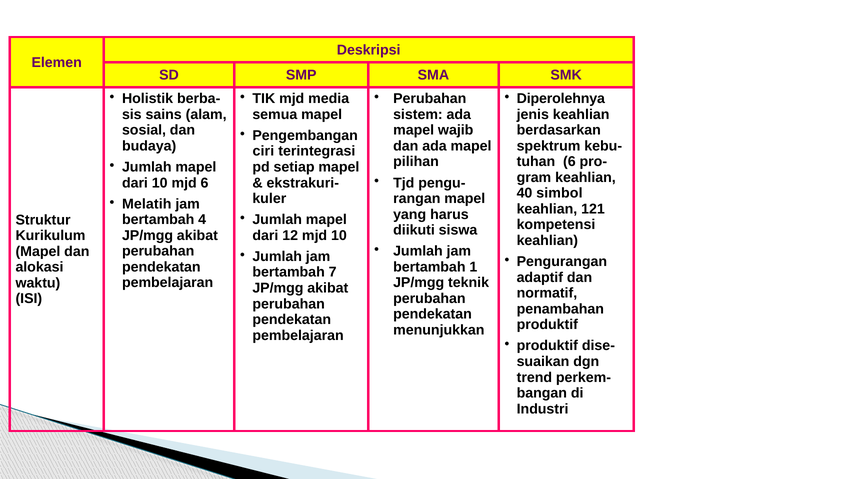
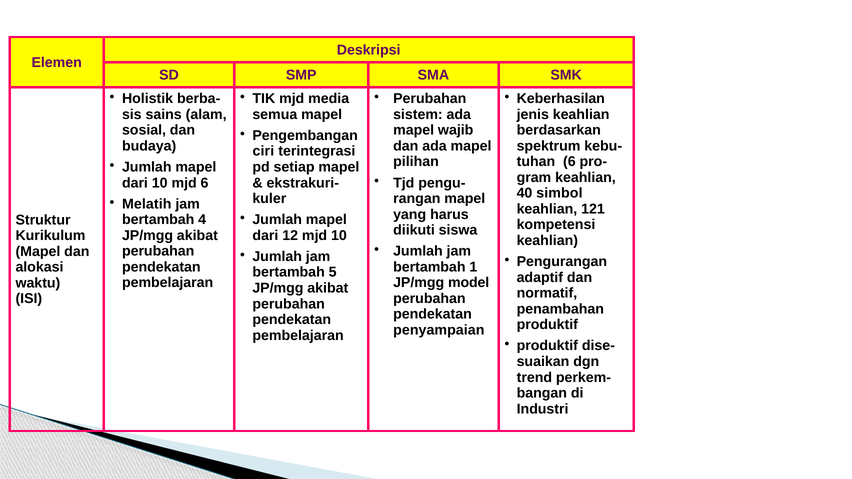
Diperolehnya: Diperolehnya -> Keberhasilan
7: 7 -> 5
teknik: teknik -> model
menunjukkan: menunjukkan -> penyampaian
